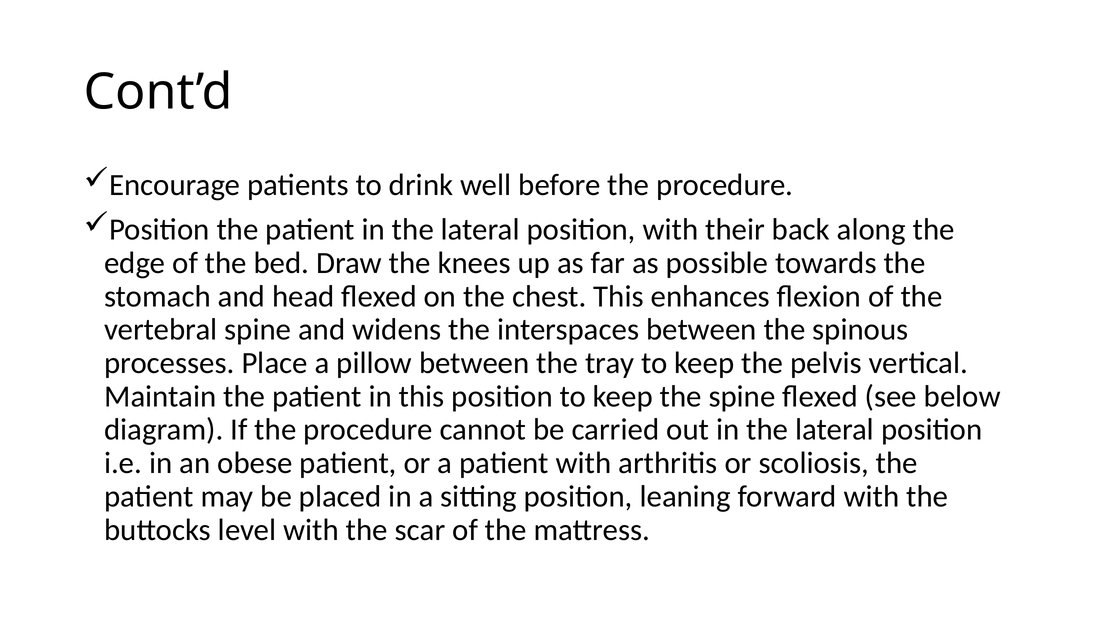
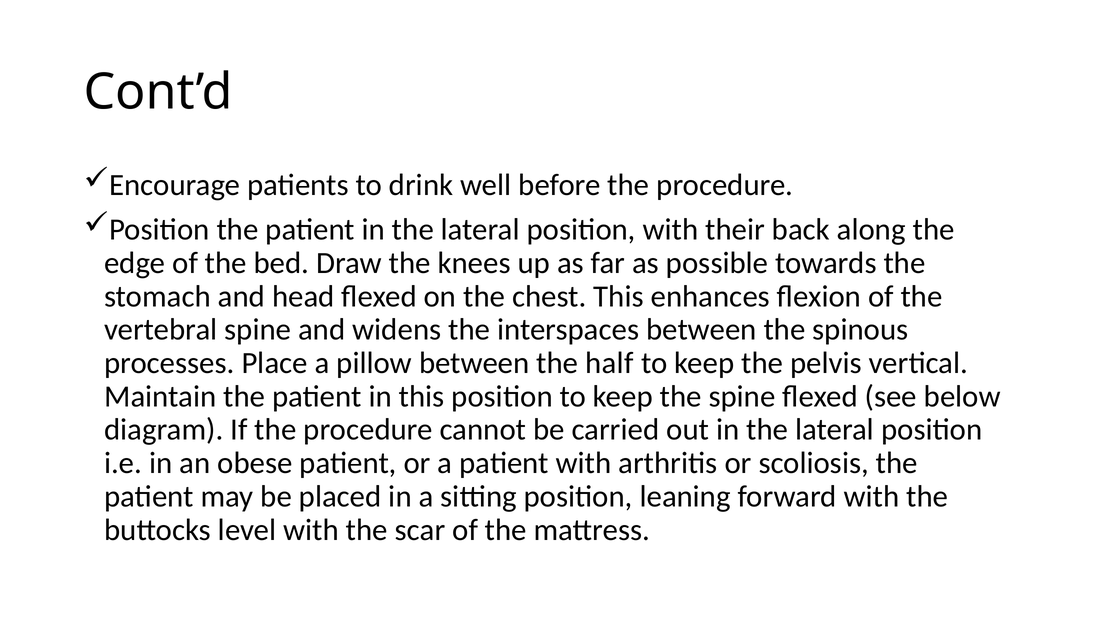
tray: tray -> half
